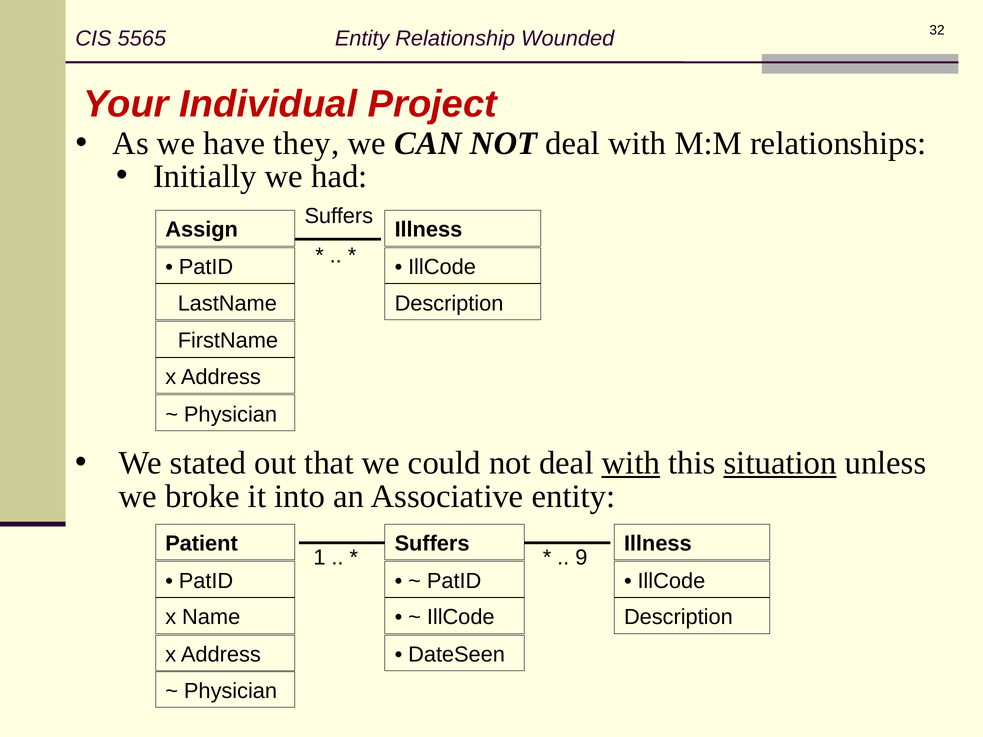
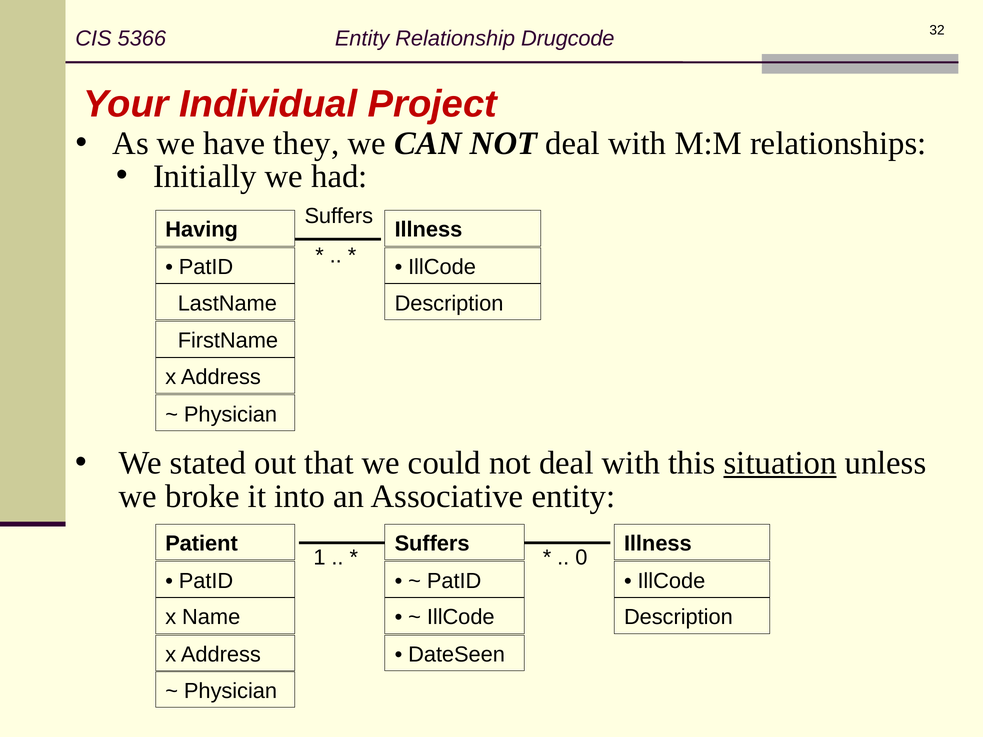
5565: 5565 -> 5366
Wounded: Wounded -> Drugcode
Assign: Assign -> Having
with at (631, 463) underline: present -> none
9: 9 -> 0
